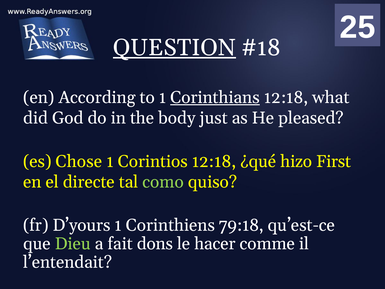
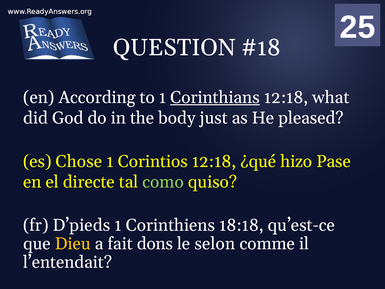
QUESTION underline: present -> none
First: First -> Pase
D’yours: D’yours -> D’pieds
79:18: 79:18 -> 18:18
Dieu colour: light green -> yellow
hacer: hacer -> selon
